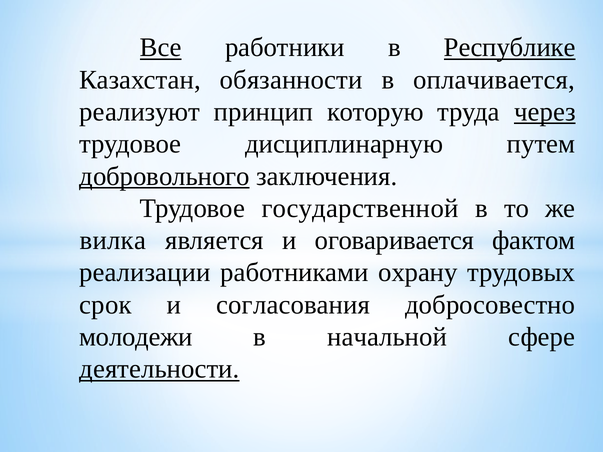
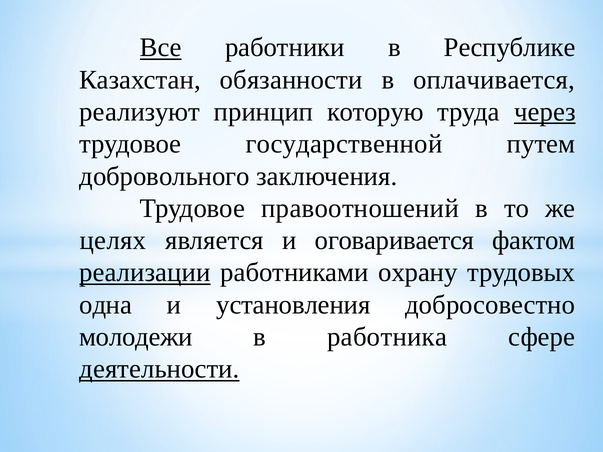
Республике underline: present -> none
дисциплинарную: дисциплинарную -> государственной
добровольного underline: present -> none
государственной: государственной -> правоотношений
вилка: вилка -> целях
реализации underline: none -> present
срок: срок -> одна
согласования: согласования -> установления
начальной: начальной -> работника
